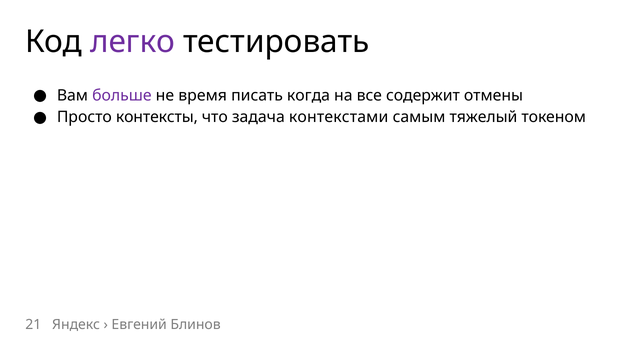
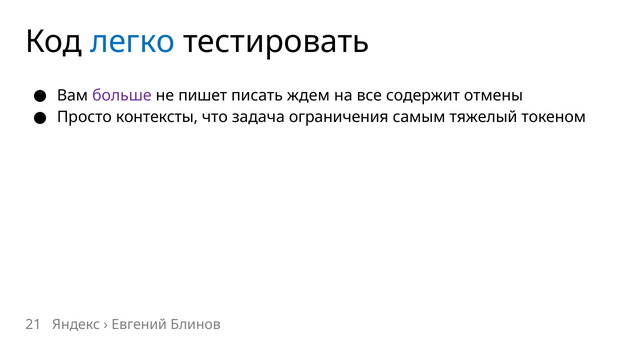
легко colour: purple -> blue
время: время -> пишет
когда: когда -> ждем
контекстами: контекстами -> ограничения
